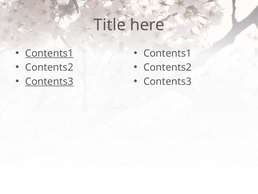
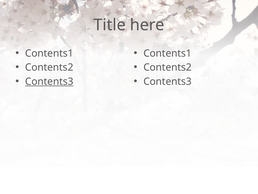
Contents1 at (49, 53) underline: present -> none
